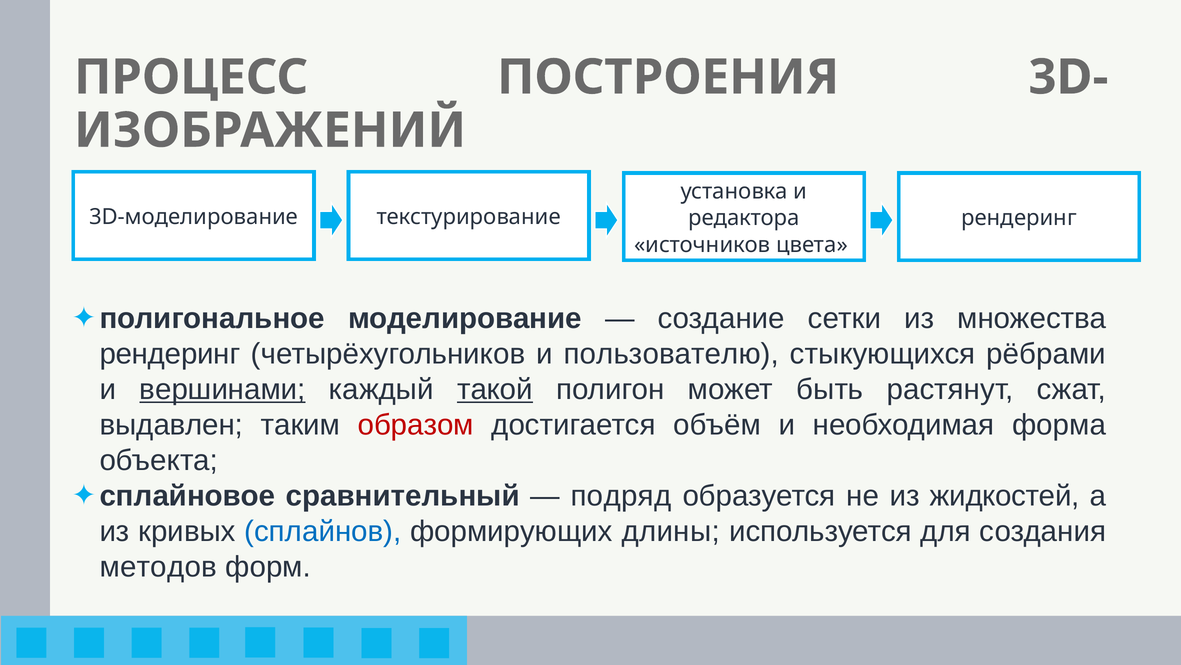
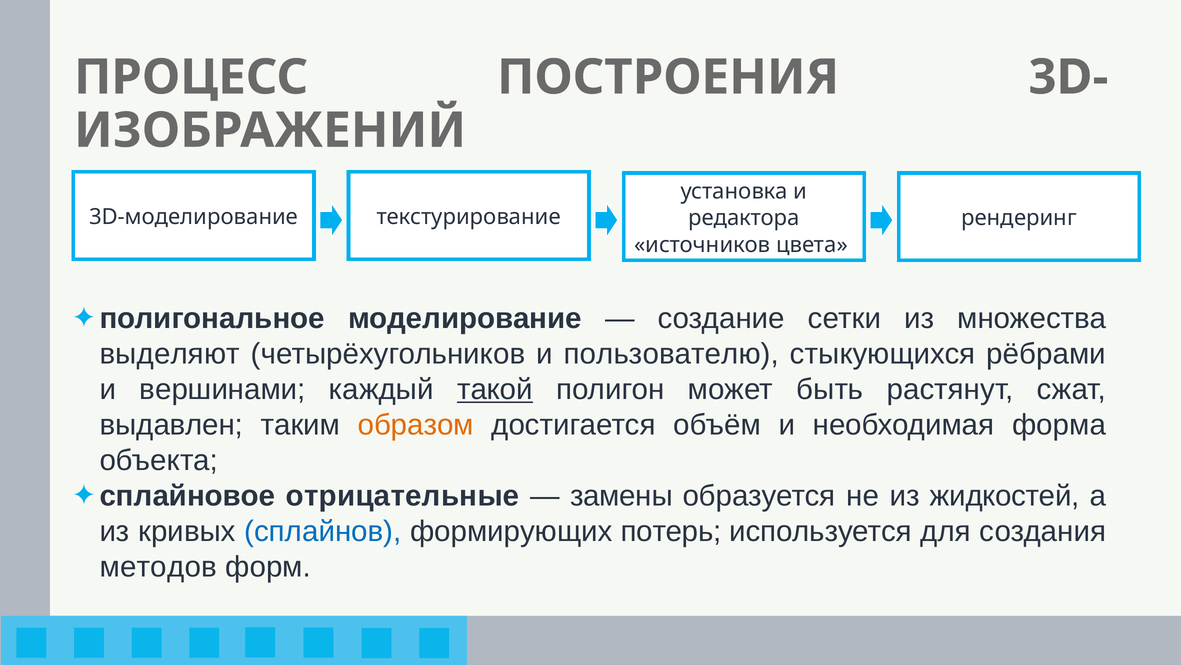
рендеринг at (170, 354): рендеринг -> выделяют
вершинами underline: present -> none
образом colour: red -> orange
сравнительный: сравнительный -> отрицательные
подряд: подряд -> замены
длины: длины -> потерь
